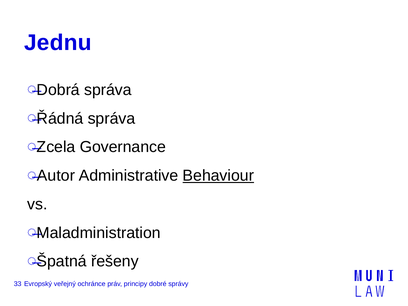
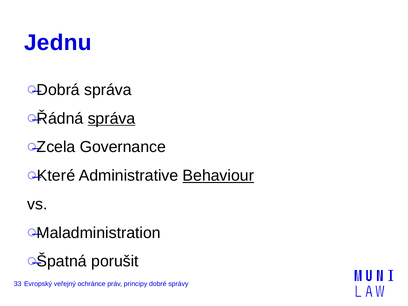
správa at (111, 118) underline: none -> present
Autor: Autor -> Které
řešeny: řešeny -> porušit
